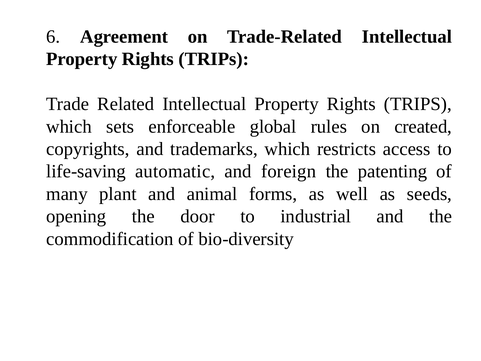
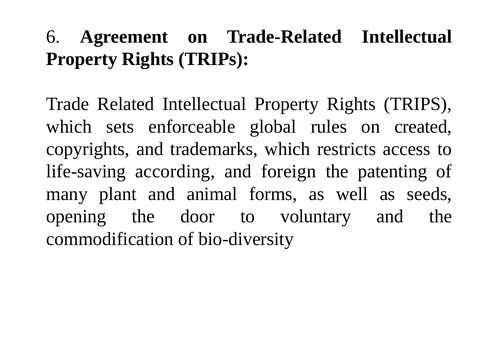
automatic: automatic -> according
industrial: industrial -> voluntary
